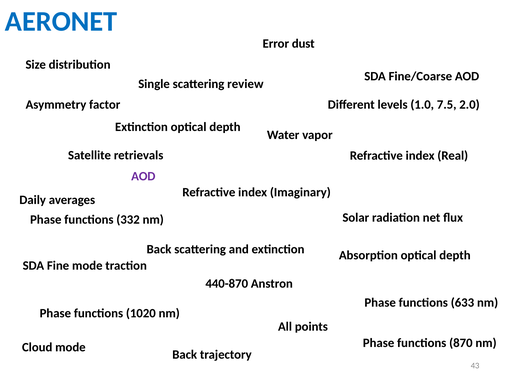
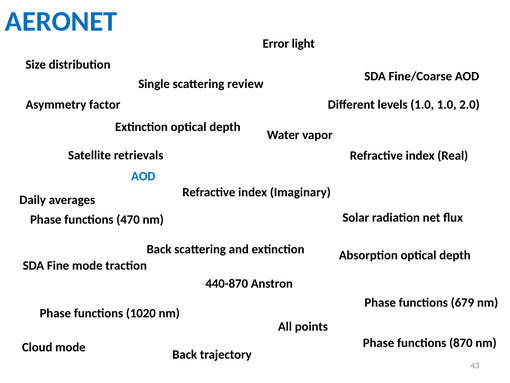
dust: dust -> light
1.0 7.5: 7.5 -> 1.0
AOD at (143, 176) colour: purple -> blue
332: 332 -> 470
633: 633 -> 679
